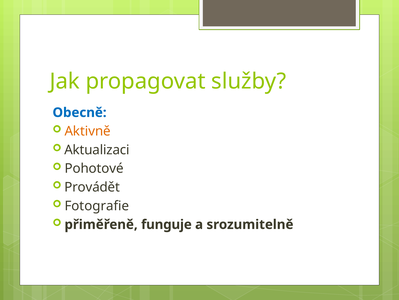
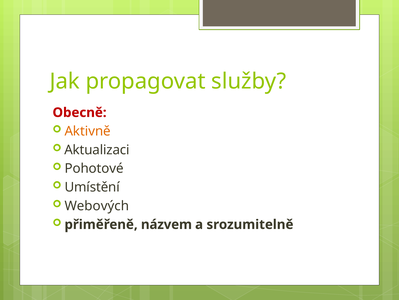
Obecně colour: blue -> red
Provádět: Provádět -> Umístění
Fotografie: Fotografie -> Webových
funguje: funguje -> názvem
